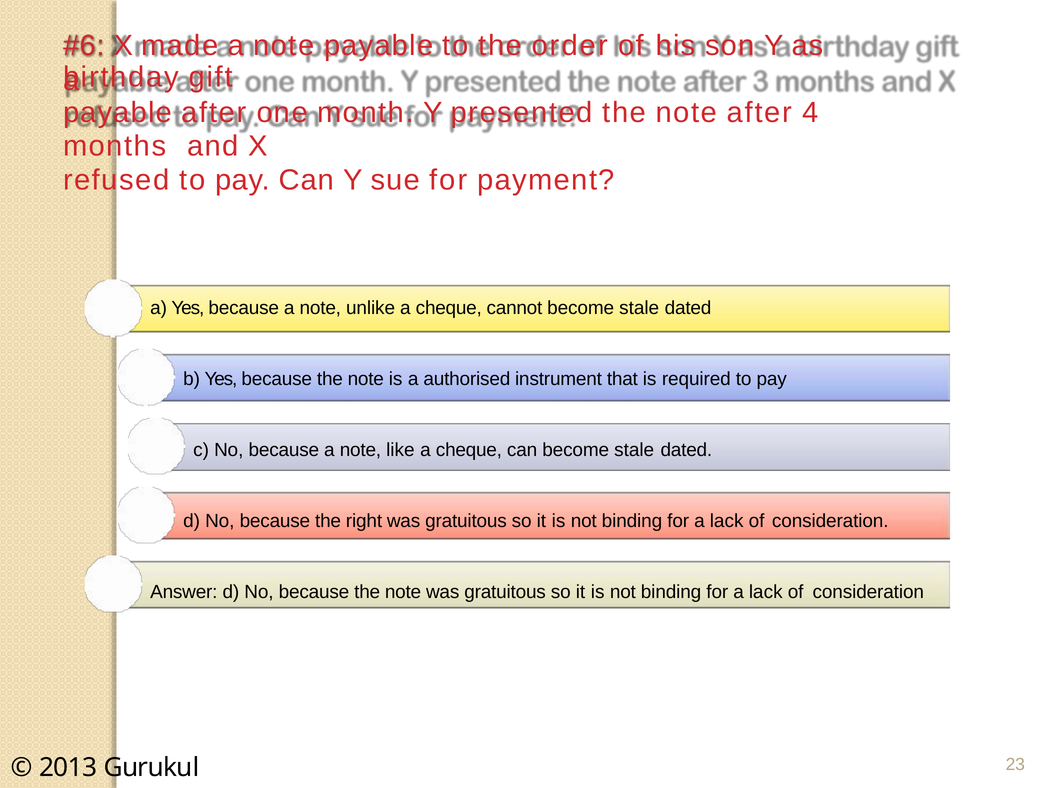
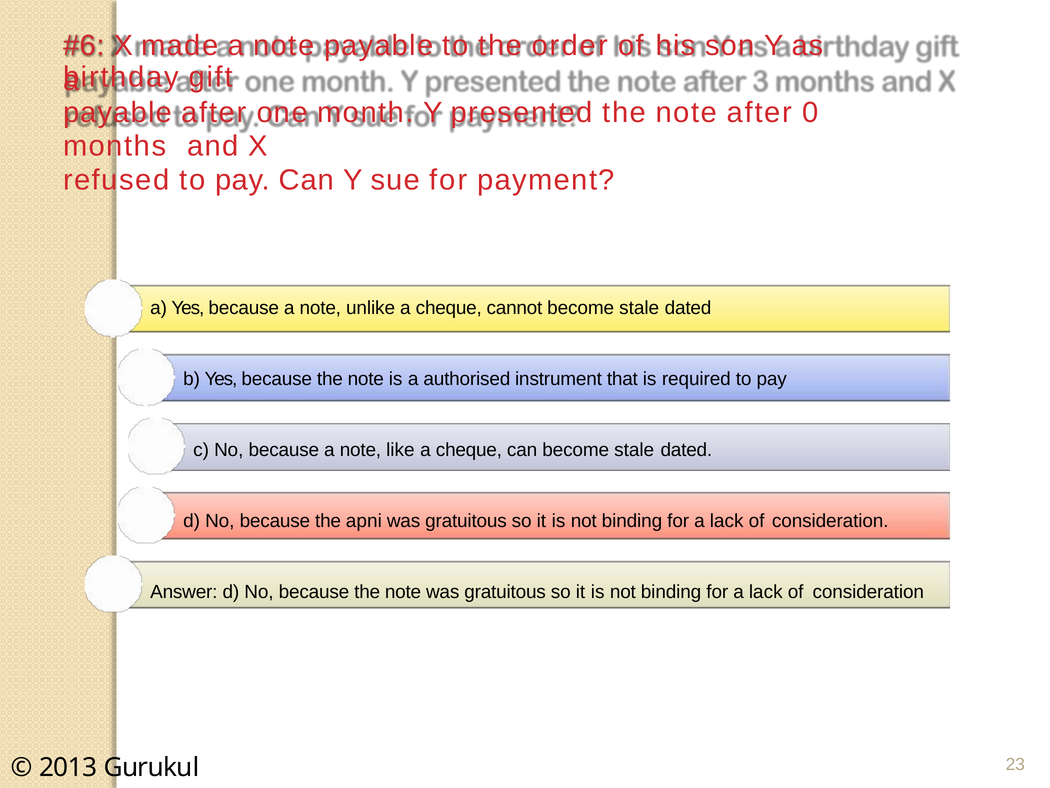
4: 4 -> 0
right: right -> apni
